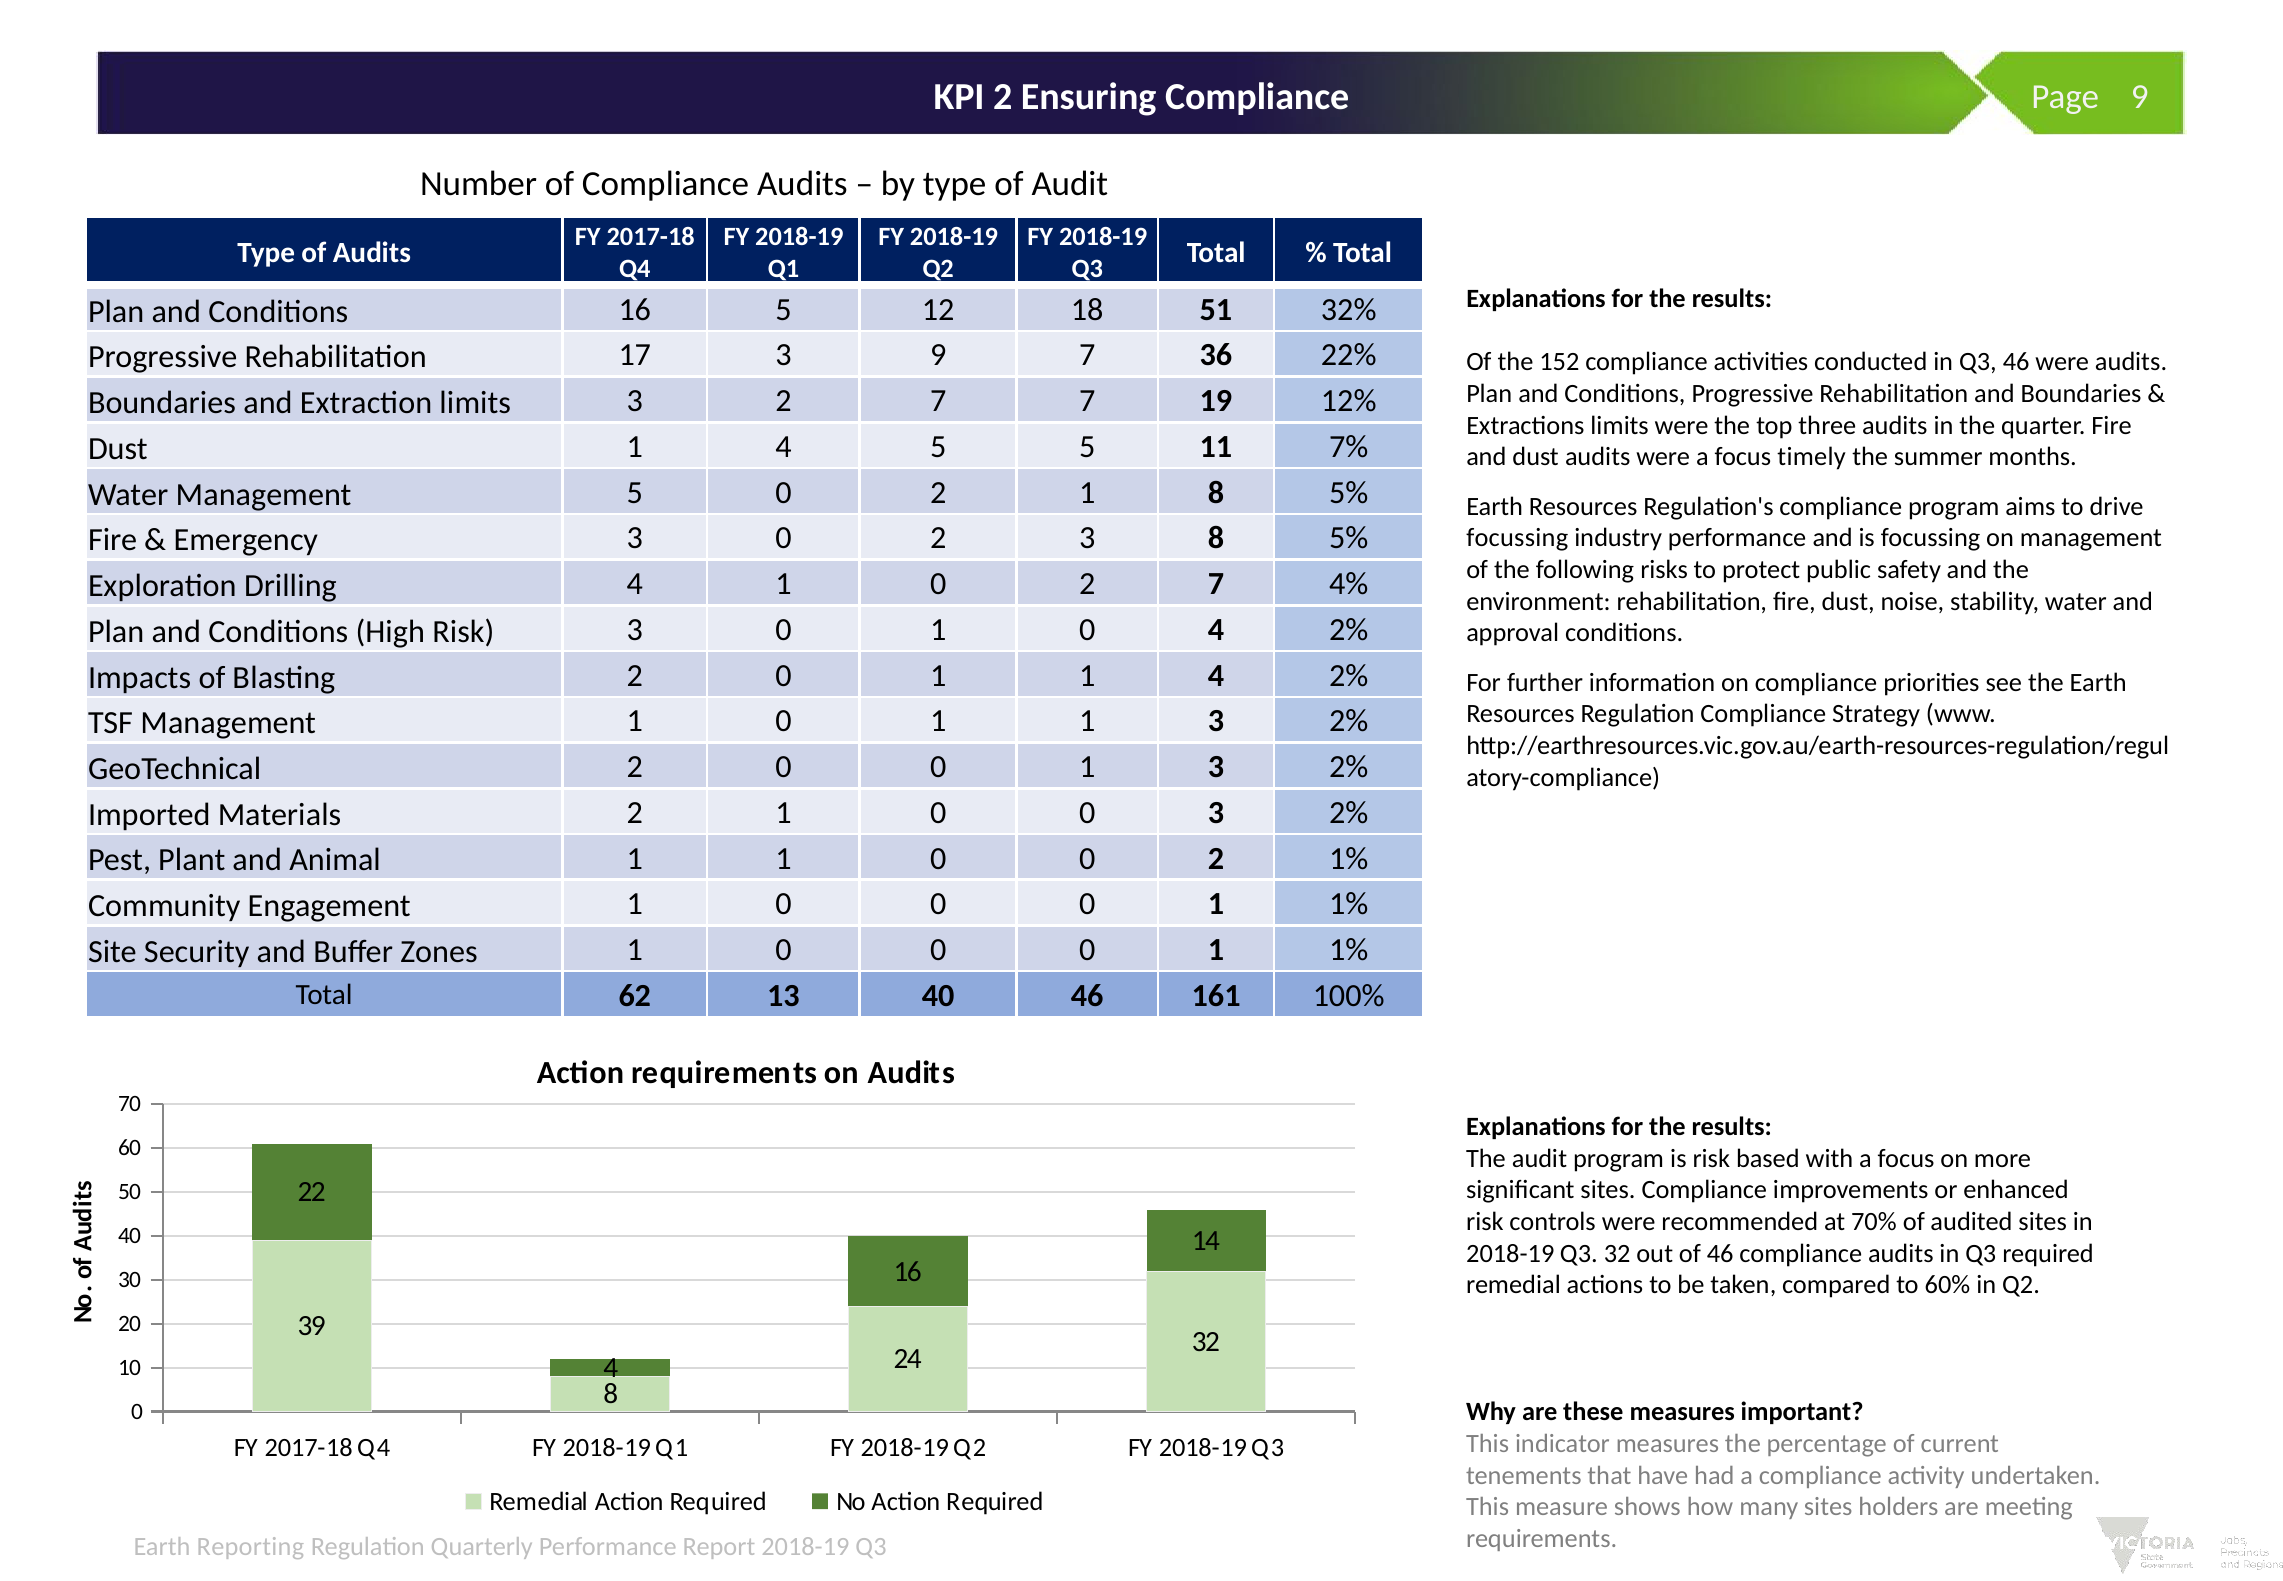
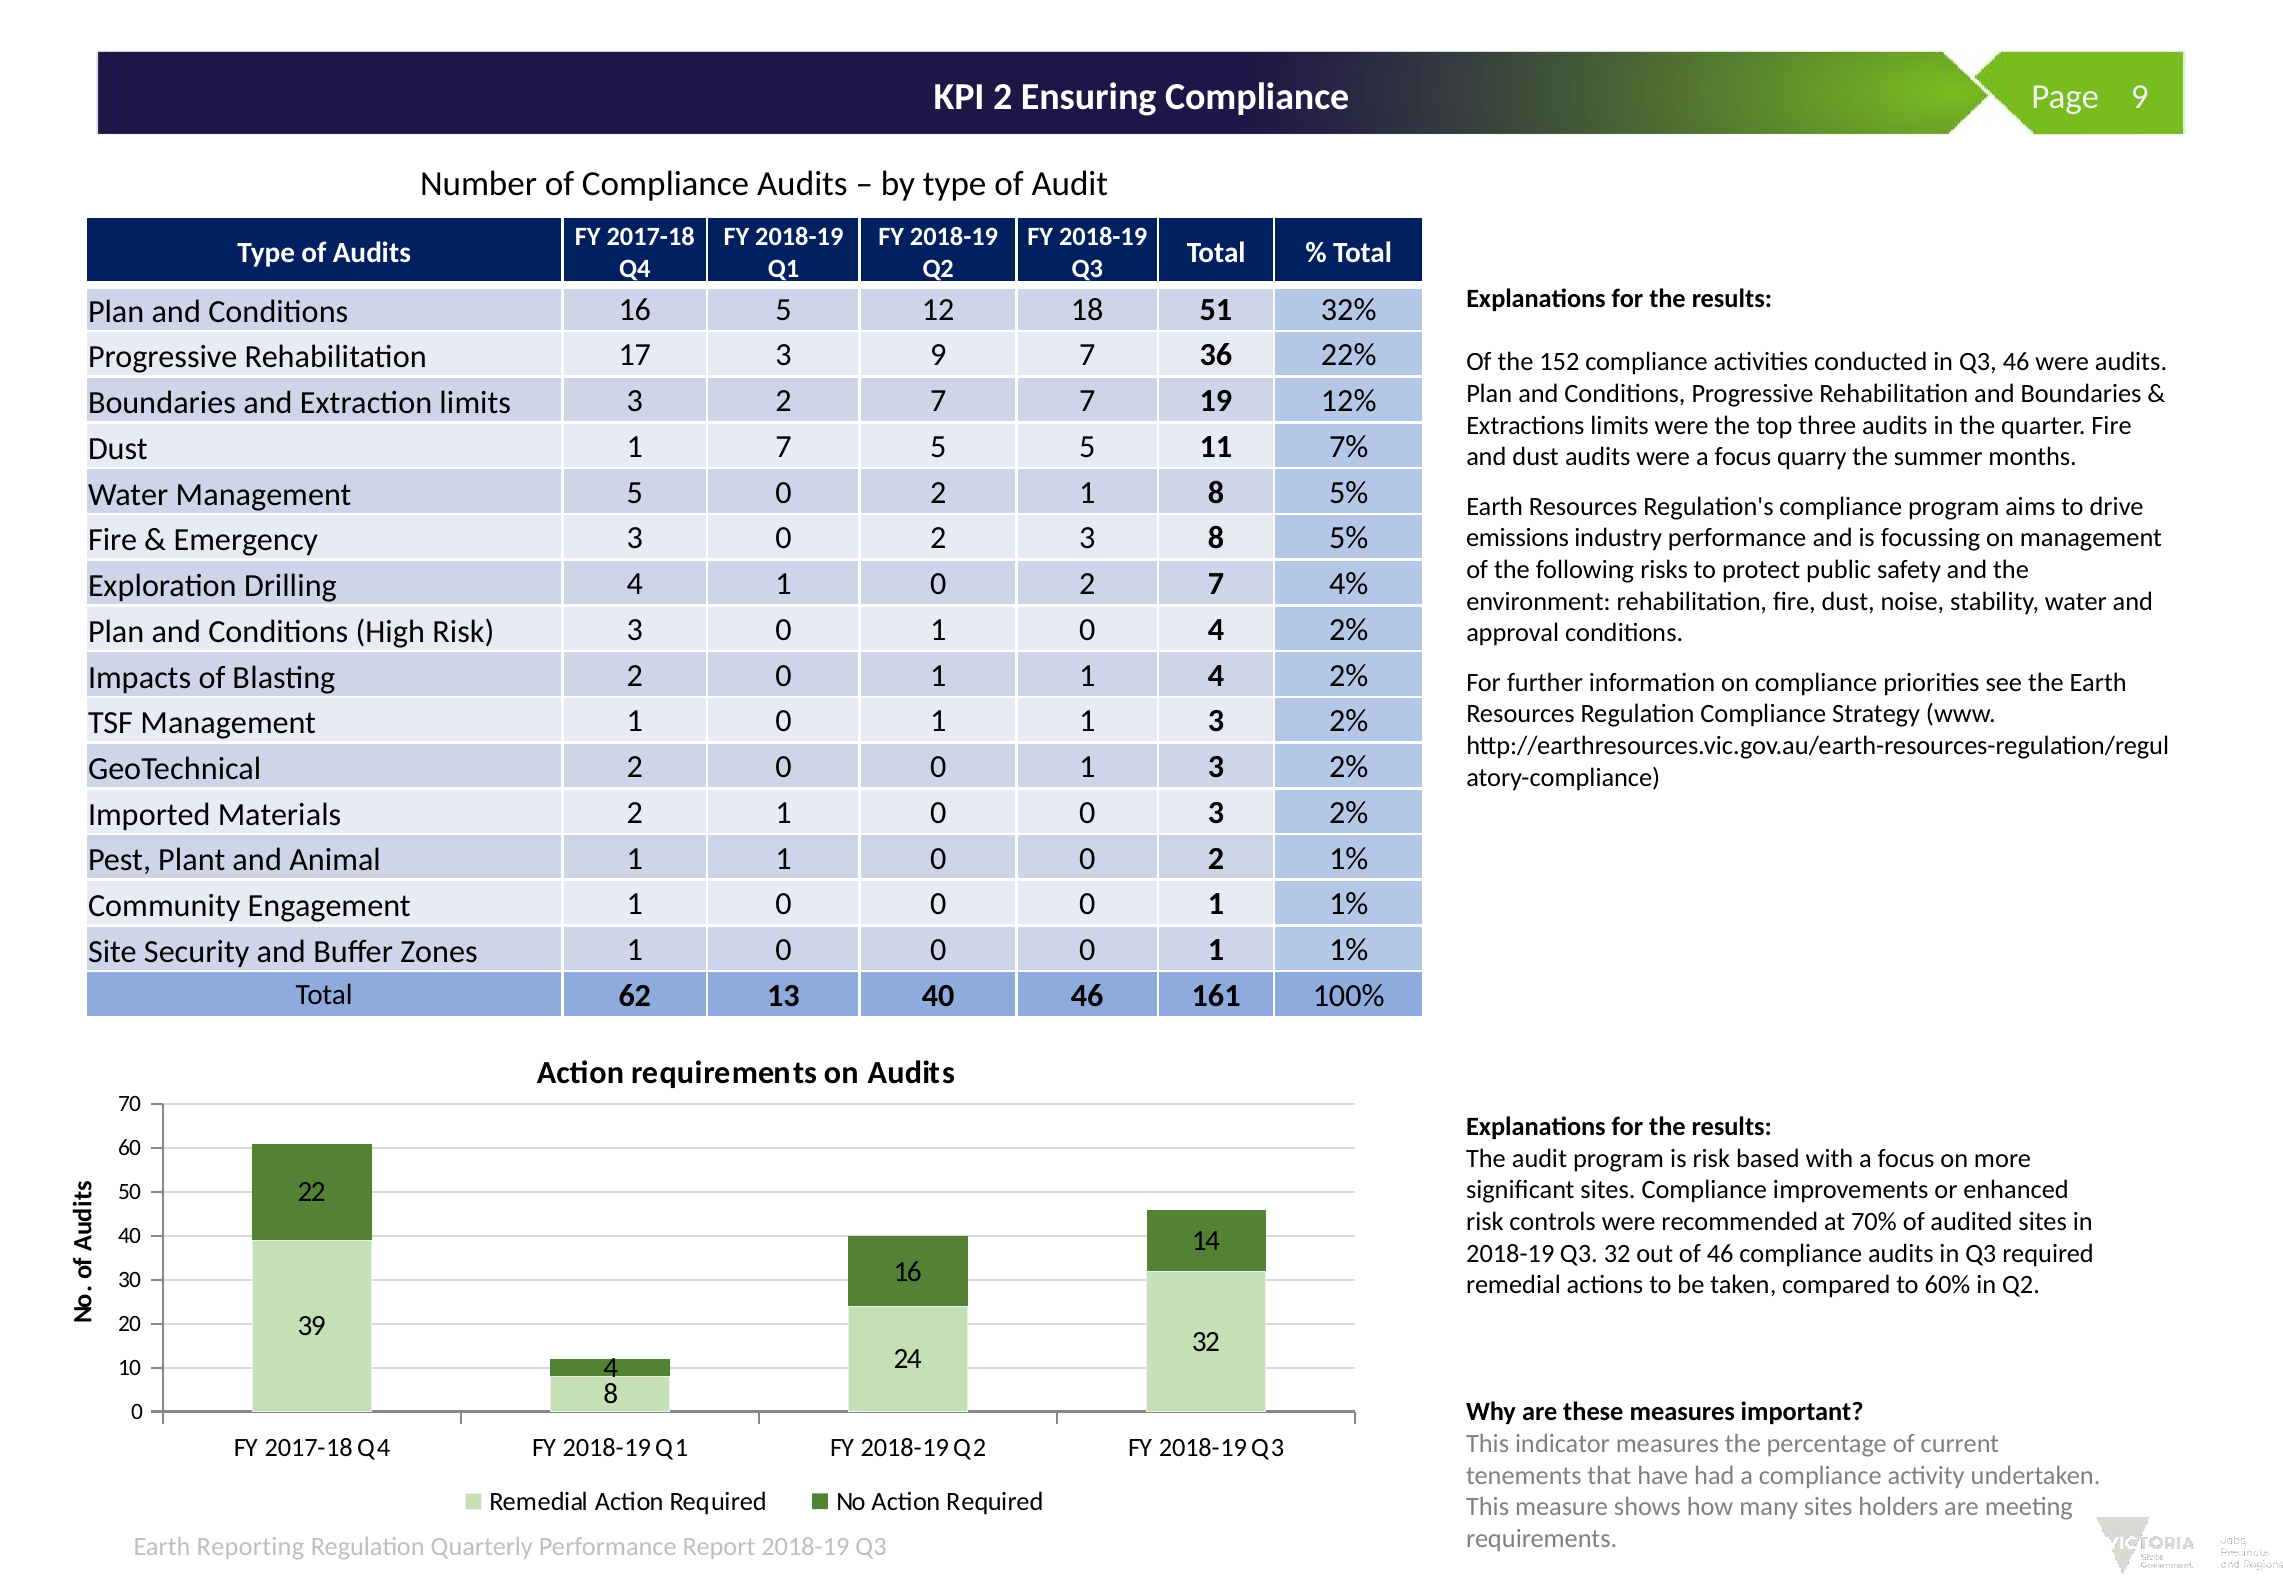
Dust 1 4: 4 -> 7
timely: timely -> quarry
focussing at (1517, 538): focussing -> emissions
